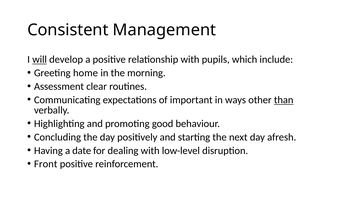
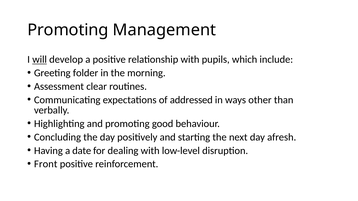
Consistent at (68, 30): Consistent -> Promoting
home: home -> folder
important: important -> addressed
than underline: present -> none
